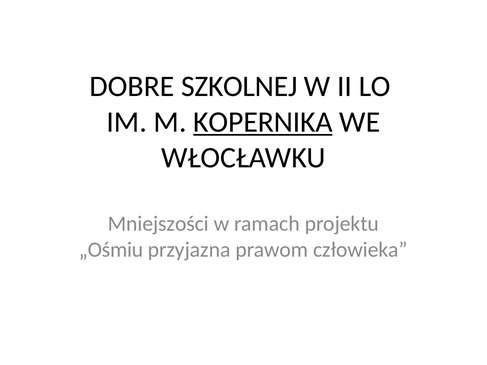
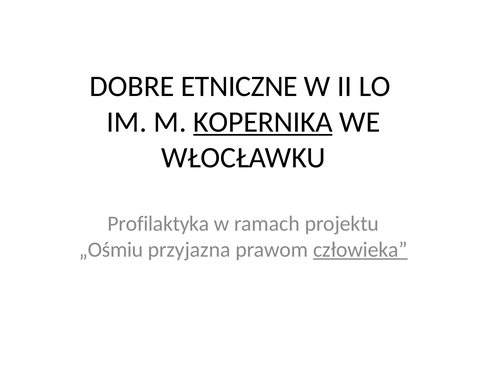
SZKOLNEJ: SZKOLNEJ -> ETNICZNE
Mniejszości: Mniejszości -> Profilaktyka
człowieka underline: none -> present
